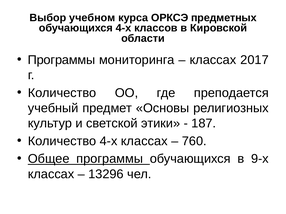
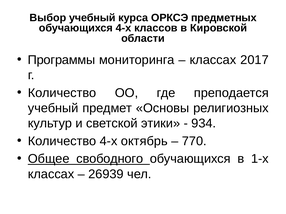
Выбор учебном: учебном -> учебный
187: 187 -> 934
4-х классах: классах -> октябрь
760: 760 -> 770
Общее программы: программы -> свободного
9-х: 9-х -> 1-х
13296: 13296 -> 26939
